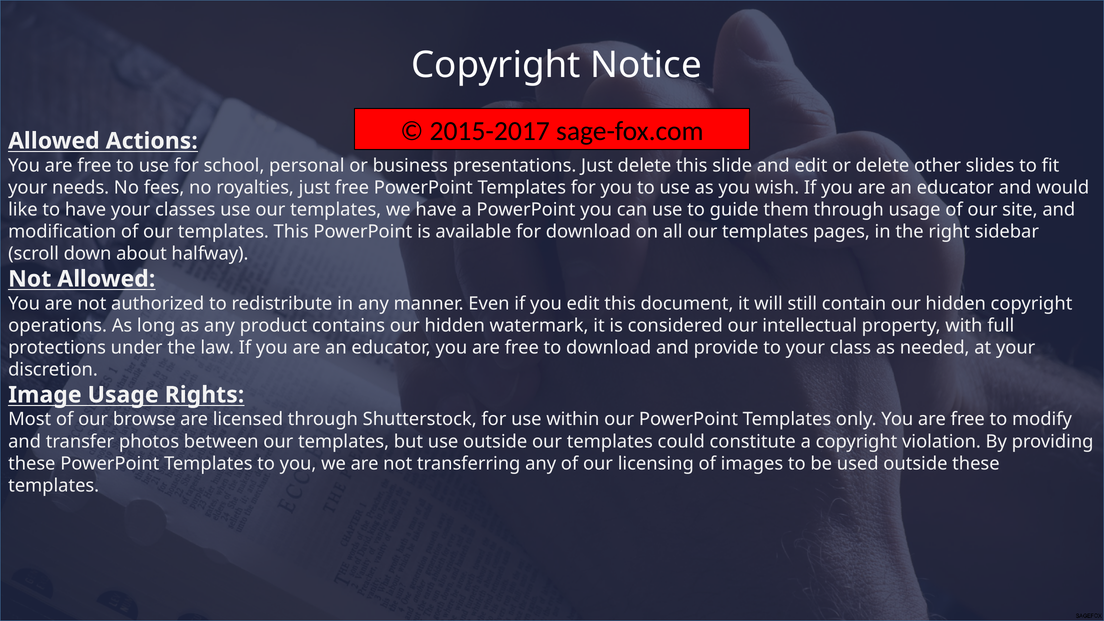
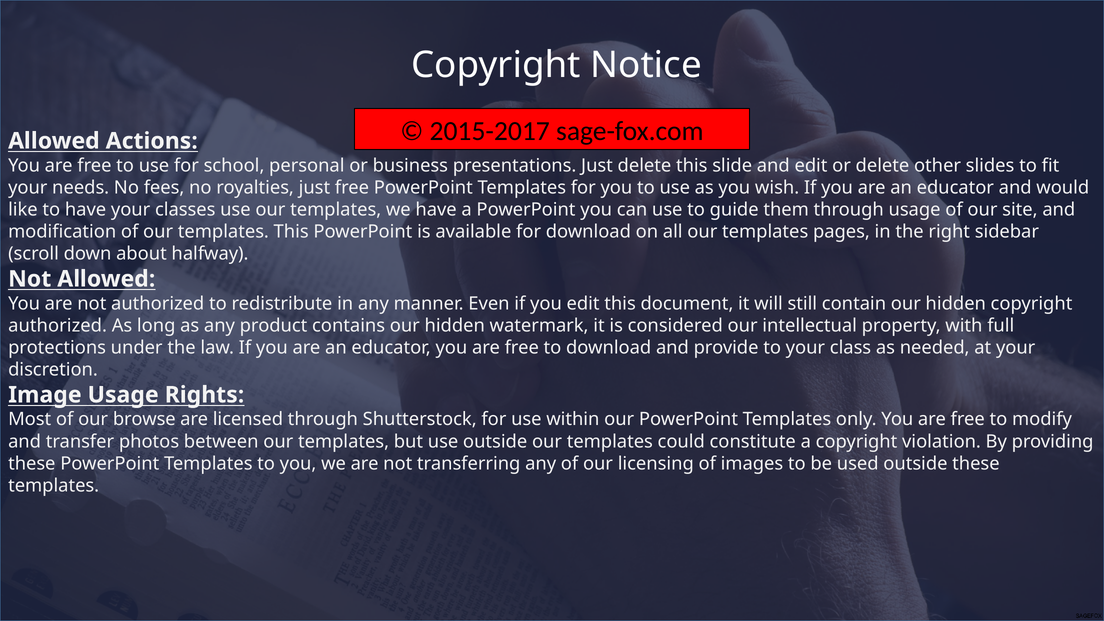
operations at (58, 326): operations -> authorized
